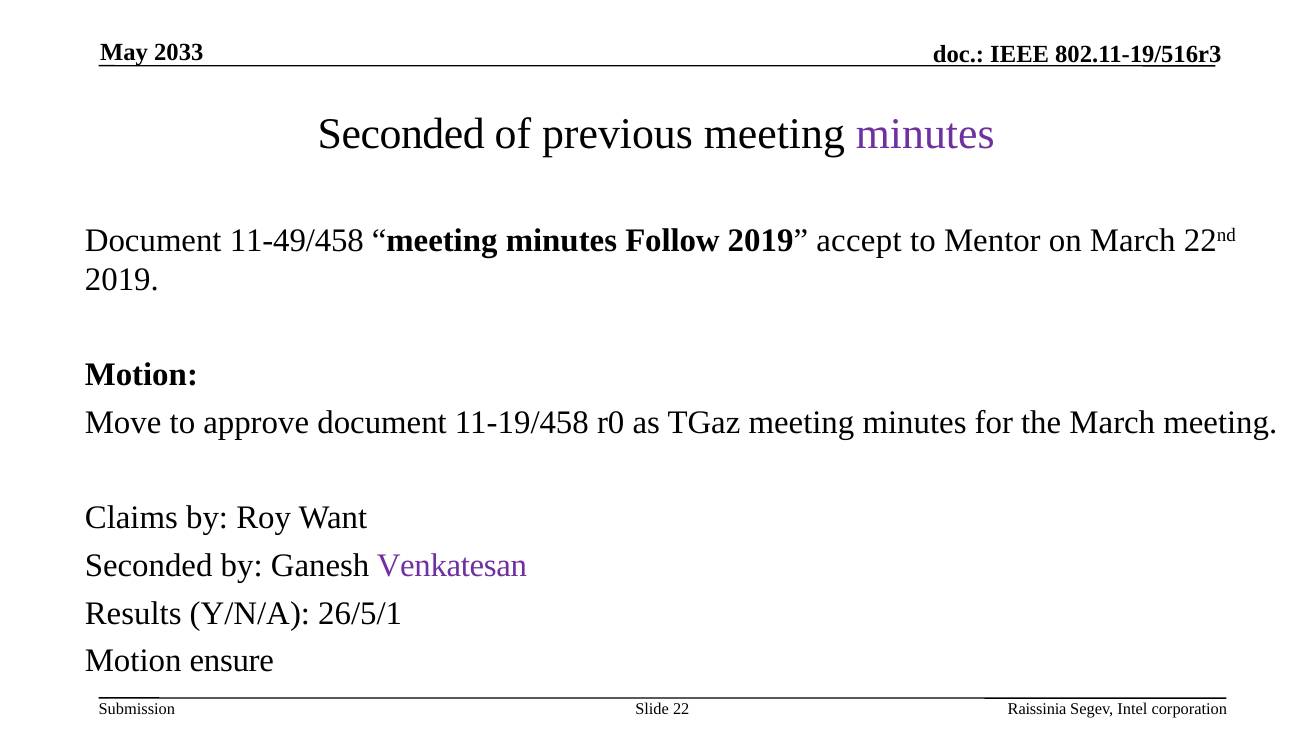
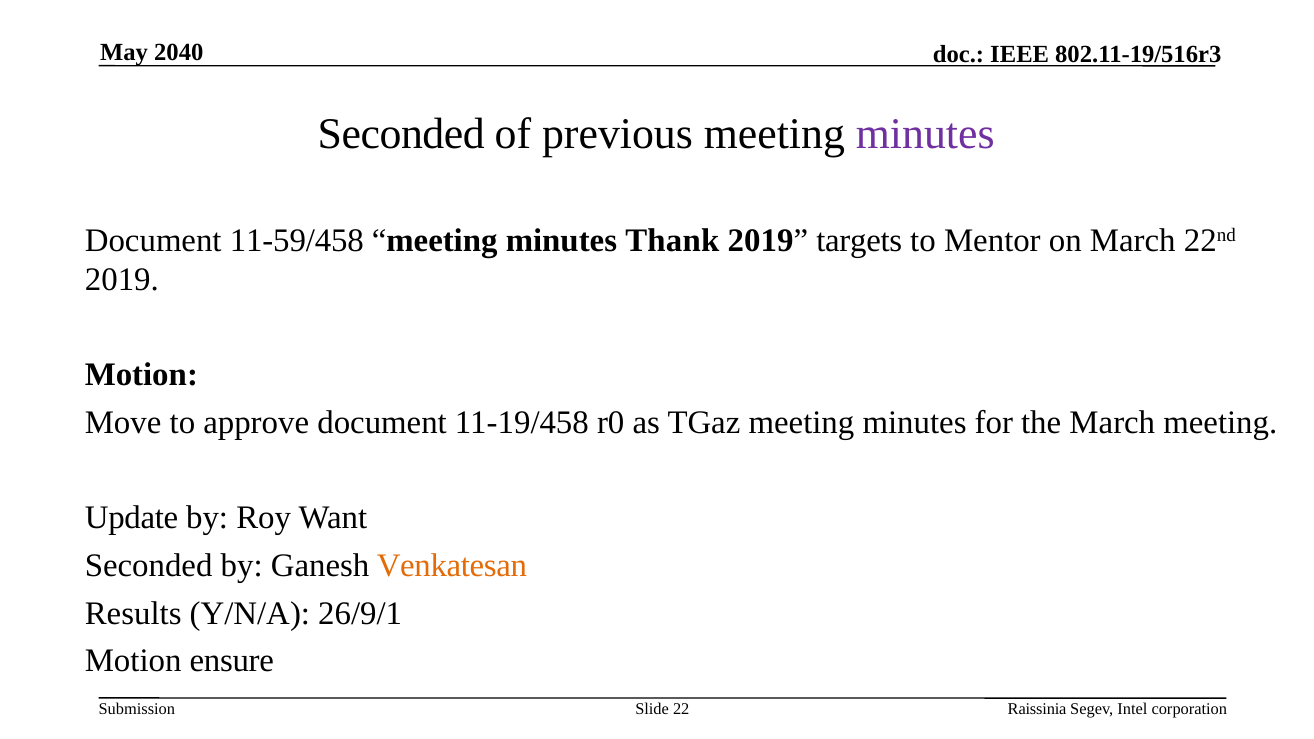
2033: 2033 -> 2040
11-49/458: 11-49/458 -> 11-59/458
Follow: Follow -> Thank
accept: accept -> targets
Claims: Claims -> Update
Venkatesan colour: purple -> orange
26/5/1: 26/5/1 -> 26/9/1
